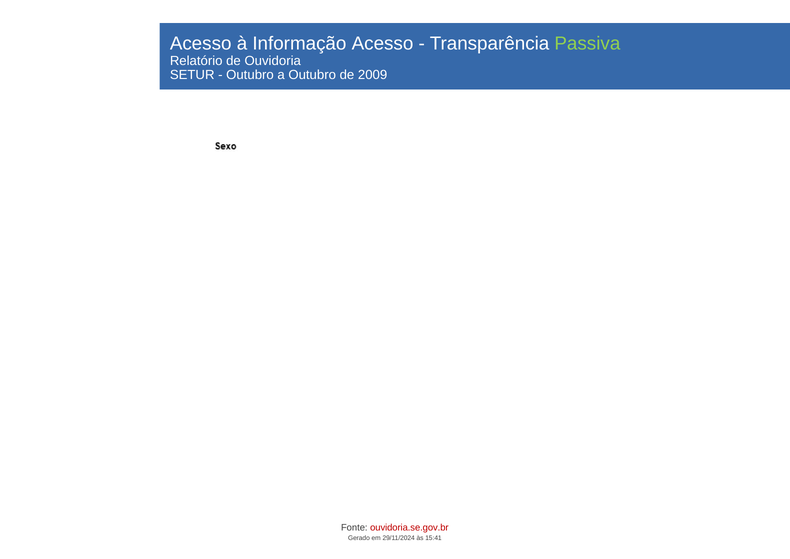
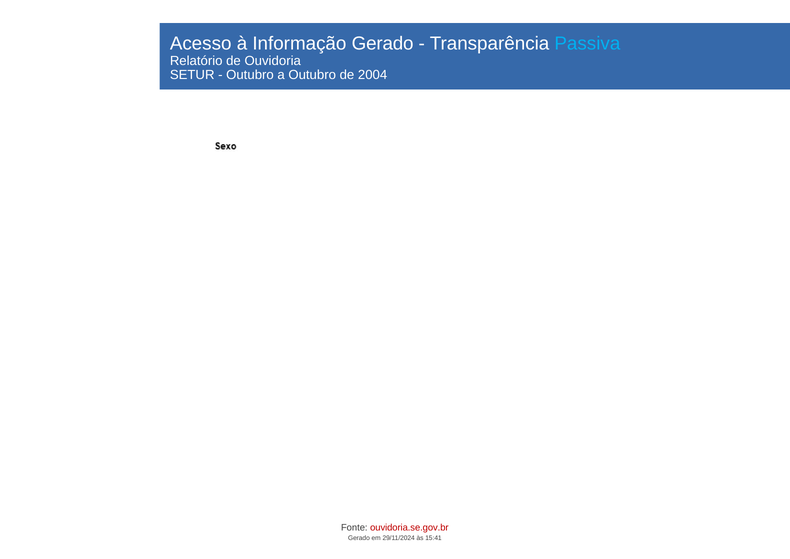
Informação Acesso: Acesso -> Gerado
Passiva colour: light green -> light blue
2009: 2009 -> 2004
